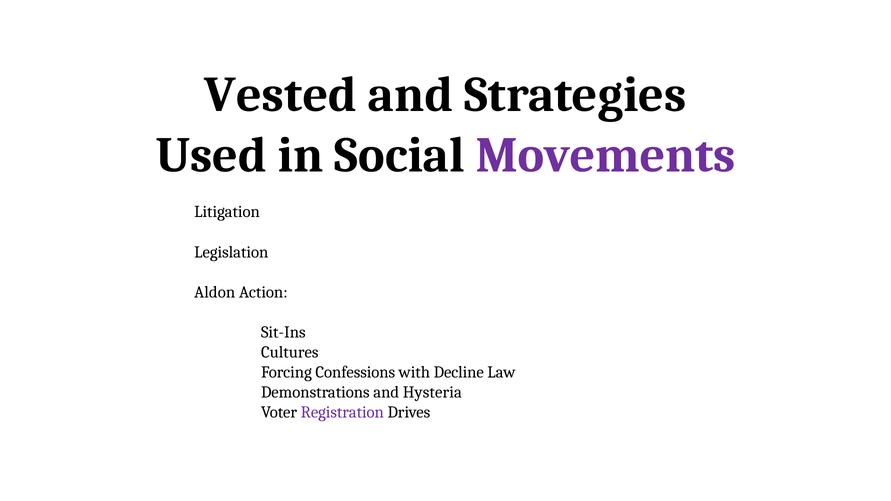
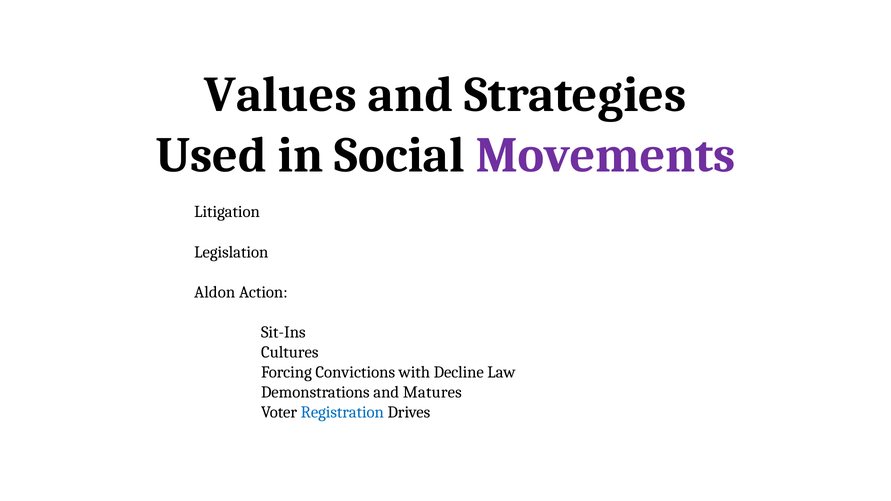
Vested: Vested -> Values
Confessions: Confessions -> Convictions
Hysteria: Hysteria -> Matures
Registration colour: purple -> blue
